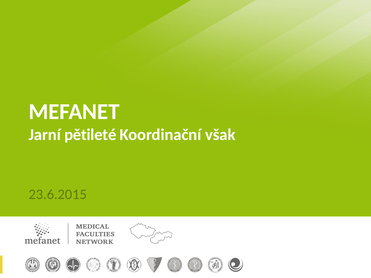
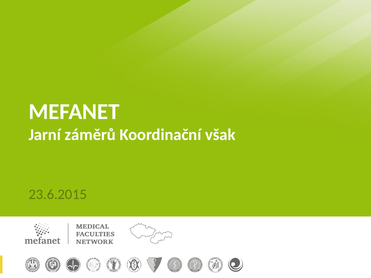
pětileté: pětileté -> záměrů
